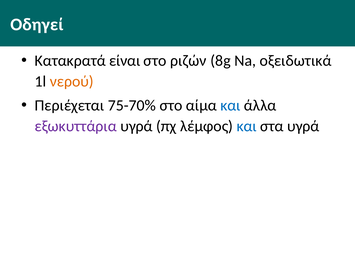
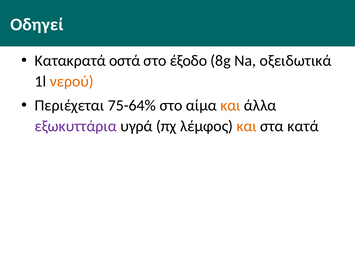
είναι: είναι -> οστά
ριζών: ριζών -> έξοδο
75-70%: 75-70% -> 75-64%
και at (230, 105) colour: blue -> orange
και at (247, 126) colour: blue -> orange
στα υγρά: υγρά -> κατά
